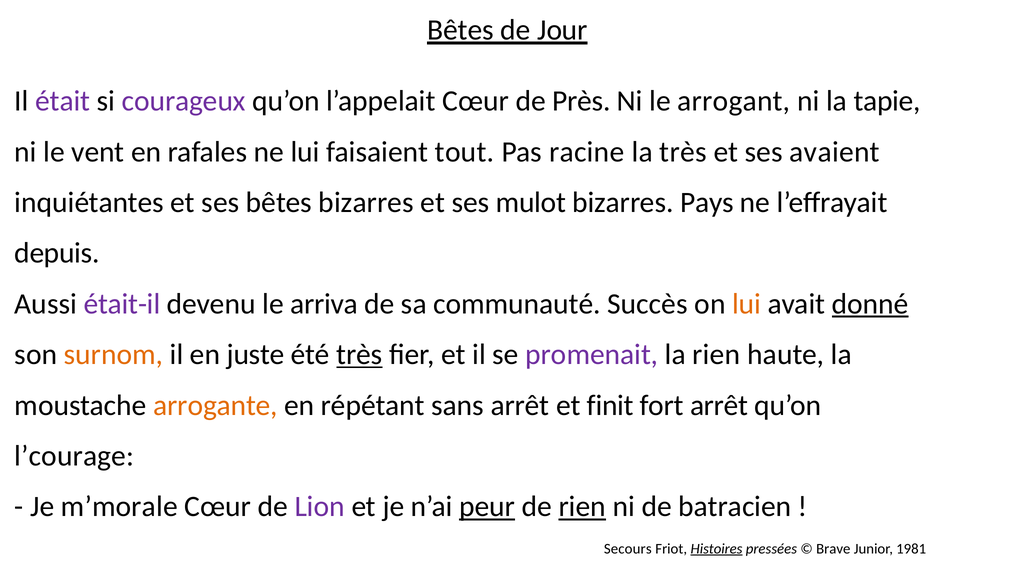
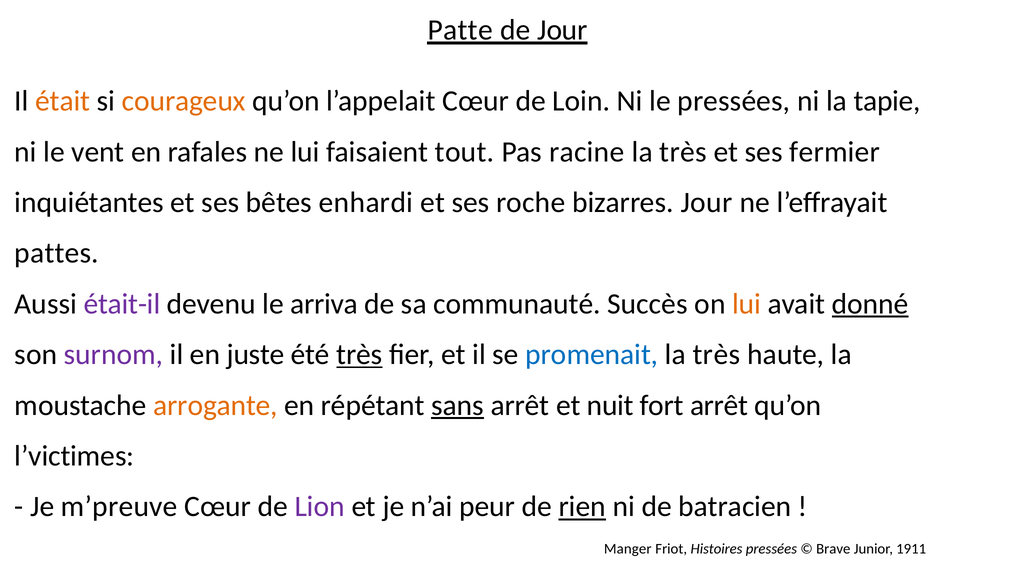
Bêtes at (461, 30): Bêtes -> Patte
était colour: purple -> orange
courageux colour: purple -> orange
Près: Près -> Loin
le arrogant: arrogant -> pressées
avaient: avaient -> fermier
bêtes bizarres: bizarres -> enhardi
mulot: mulot -> roche
bizarres Pays: Pays -> Jour
depuis: depuis -> pattes
surnom colour: orange -> purple
promenait colour: purple -> blue
rien at (716, 355): rien -> très
sans underline: none -> present
finit: finit -> nuit
l’courage: l’courage -> l’victimes
m’morale: m’morale -> m’preuve
peur underline: present -> none
Secours: Secours -> Manger
Histoires underline: present -> none
1981: 1981 -> 1911
